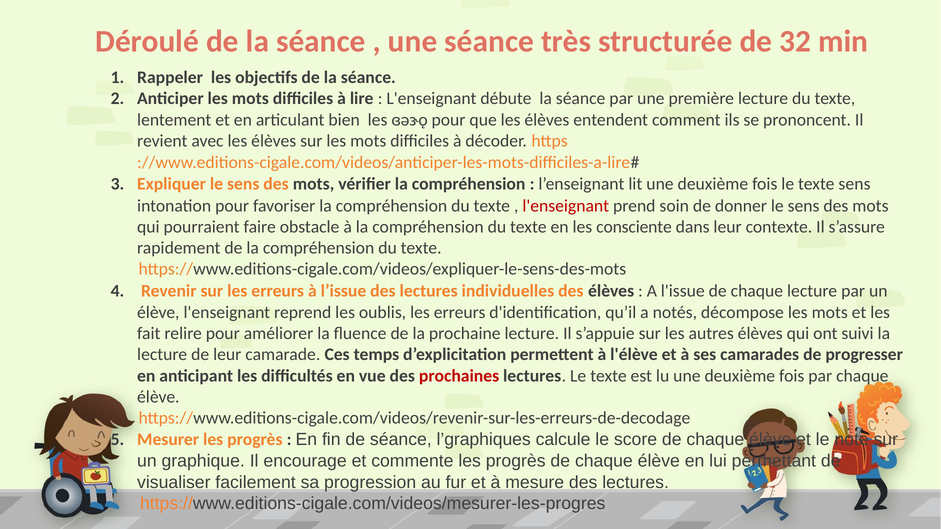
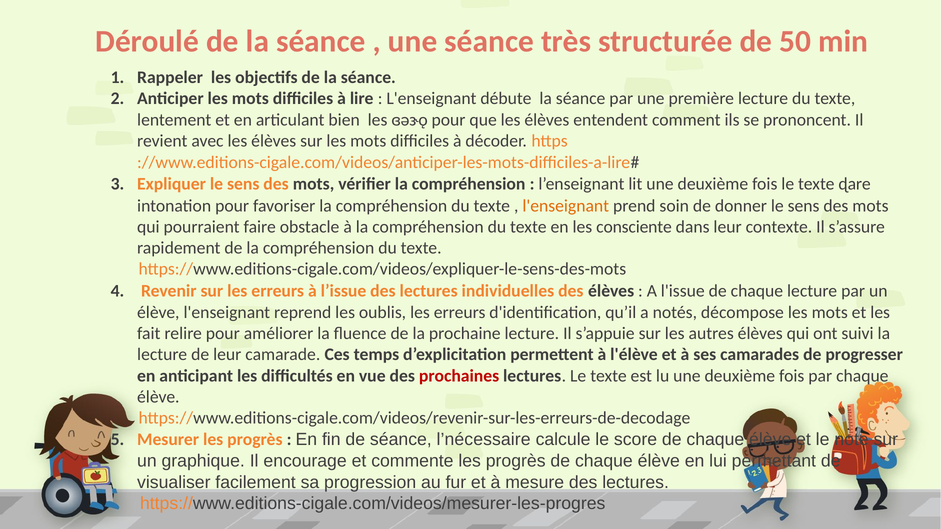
32: 32 -> 50
texte sens: sens -> ɖare
l'enseignant at (566, 206) colour: red -> orange
l’graphiques: l’graphiques -> l’nécessaire
